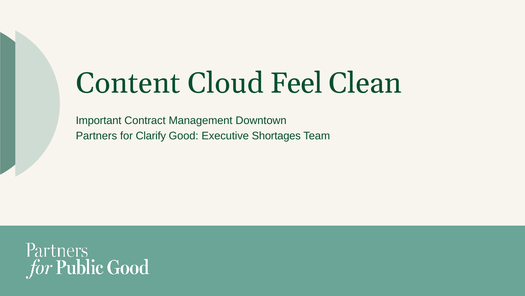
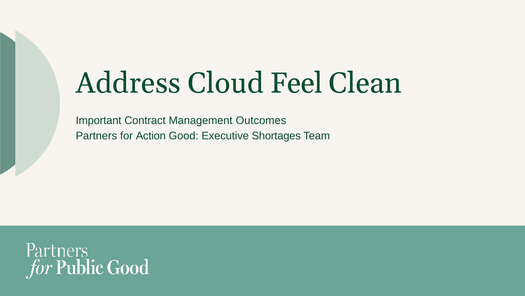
Content: Content -> Address
Downtown: Downtown -> Outcomes
Clarify: Clarify -> Action
